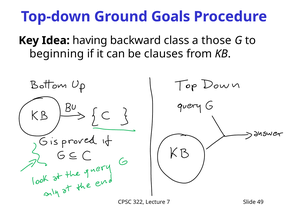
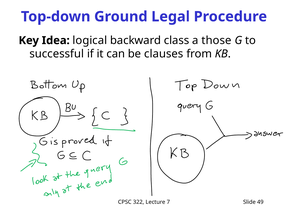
Goals: Goals -> Legal
having: having -> logical
beginning: beginning -> successful
